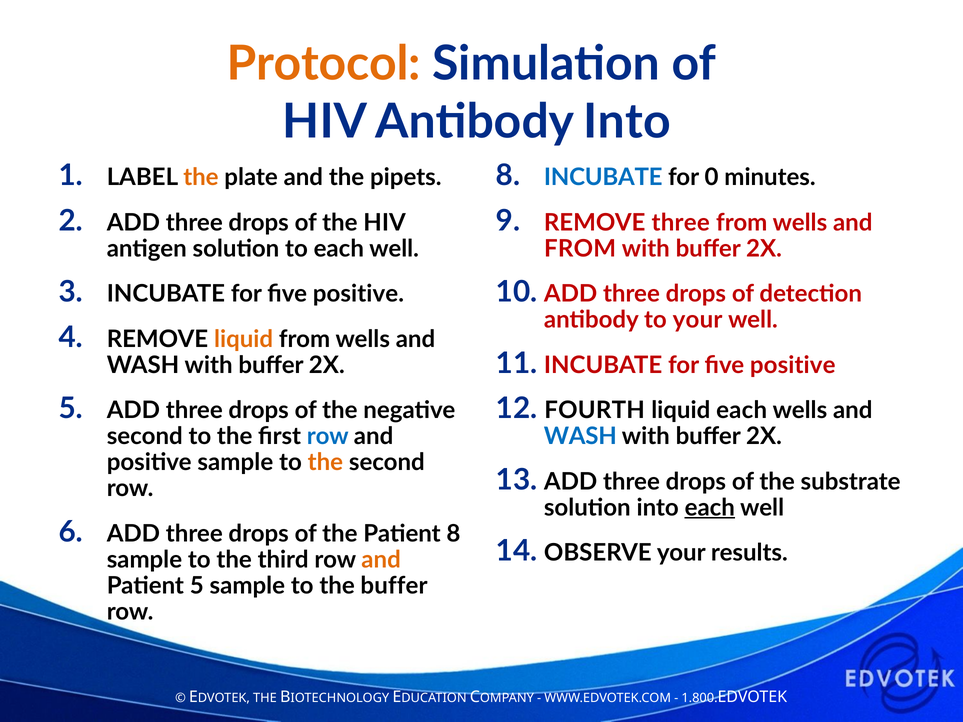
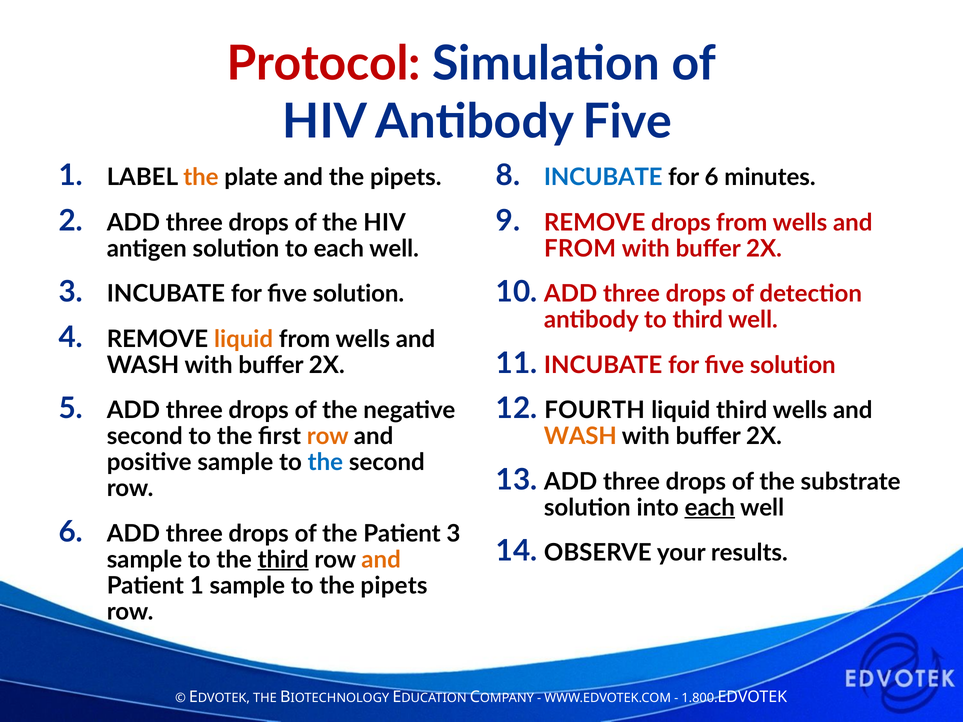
Protocol colour: orange -> red
Antibody Into: Into -> Five
for 0: 0 -> 6
REMOVE three: three -> drops
positive at (358, 294): positive -> solution
to your: your -> third
positive at (793, 365): positive -> solution
liquid each: each -> third
row at (328, 437) colour: blue -> orange
WASH at (580, 437) colour: blue -> orange
the at (325, 463) colour: orange -> blue
Patient 8: 8 -> 3
third at (283, 560) underline: none -> present
Patient 5: 5 -> 1
to the buffer: buffer -> pipets
